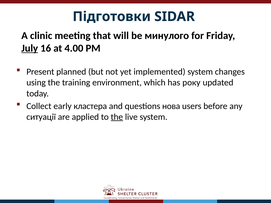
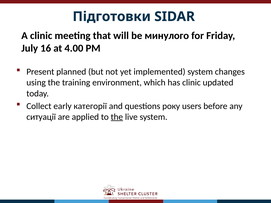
July underline: present -> none
has року: року -> clinic
кластера: кластера -> категорії
нова: нова -> року
